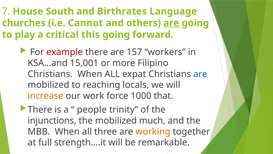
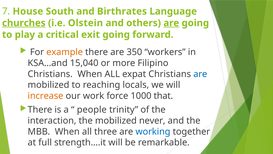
churches underline: none -> present
Cannot: Cannot -> Olstein
this: this -> exit
example colour: red -> orange
157: 157 -> 350
15,001: 15,001 -> 15,040
injunctions: injunctions -> interaction
much: much -> never
working colour: orange -> blue
